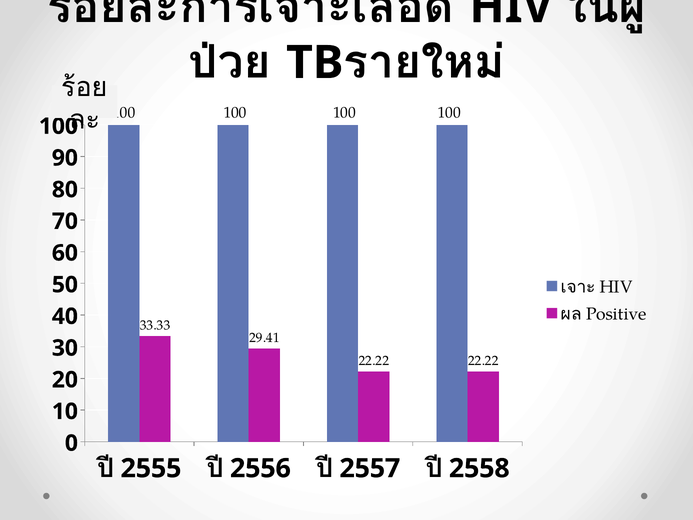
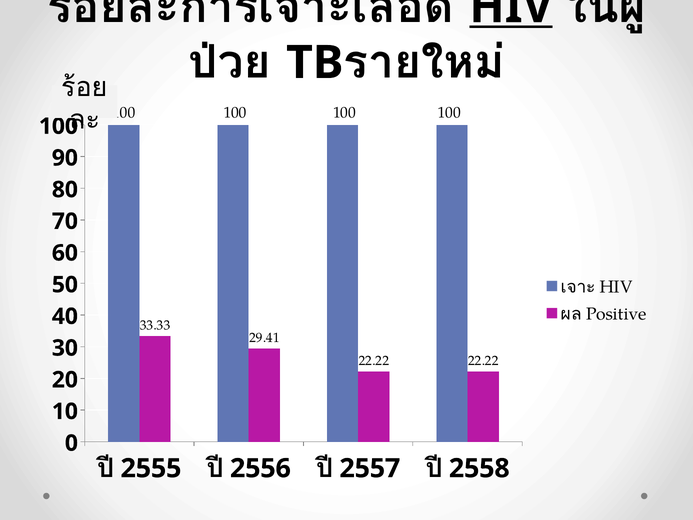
HIV at (511, 7) underline: none -> present
